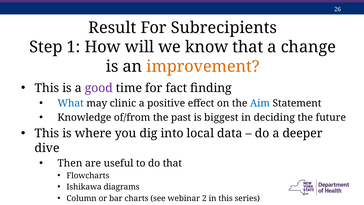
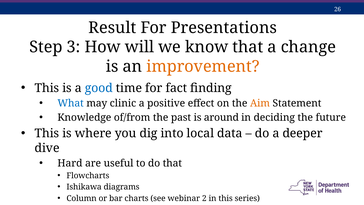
Subrecipients: Subrecipients -> Presentations
Step 1: 1 -> 3
good colour: purple -> blue
Aim colour: blue -> orange
biggest: biggest -> around
Then: Then -> Hard
